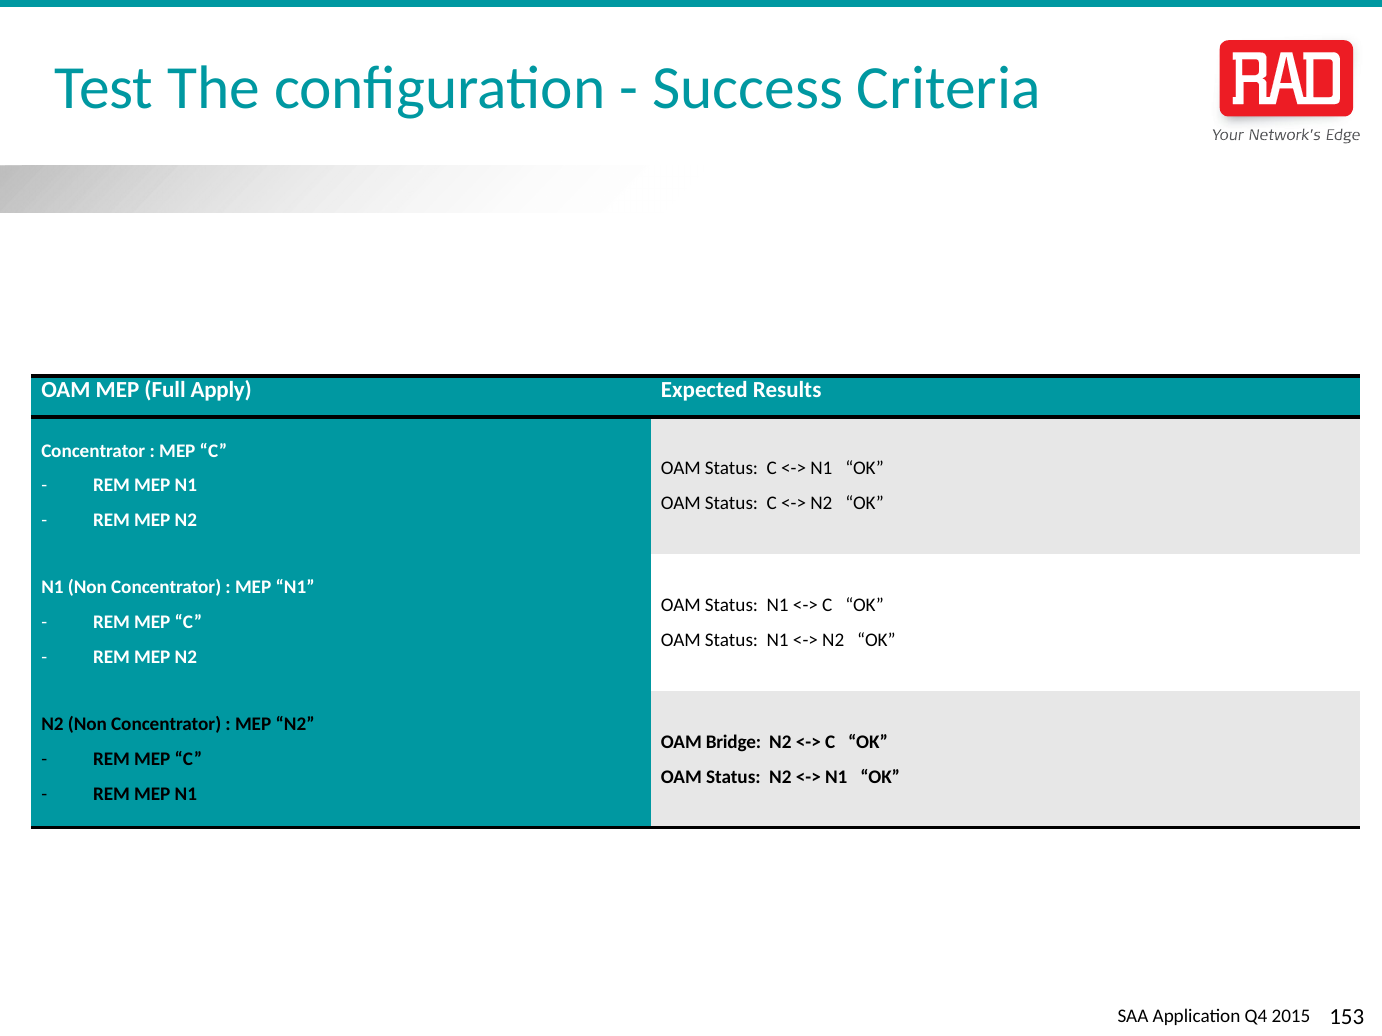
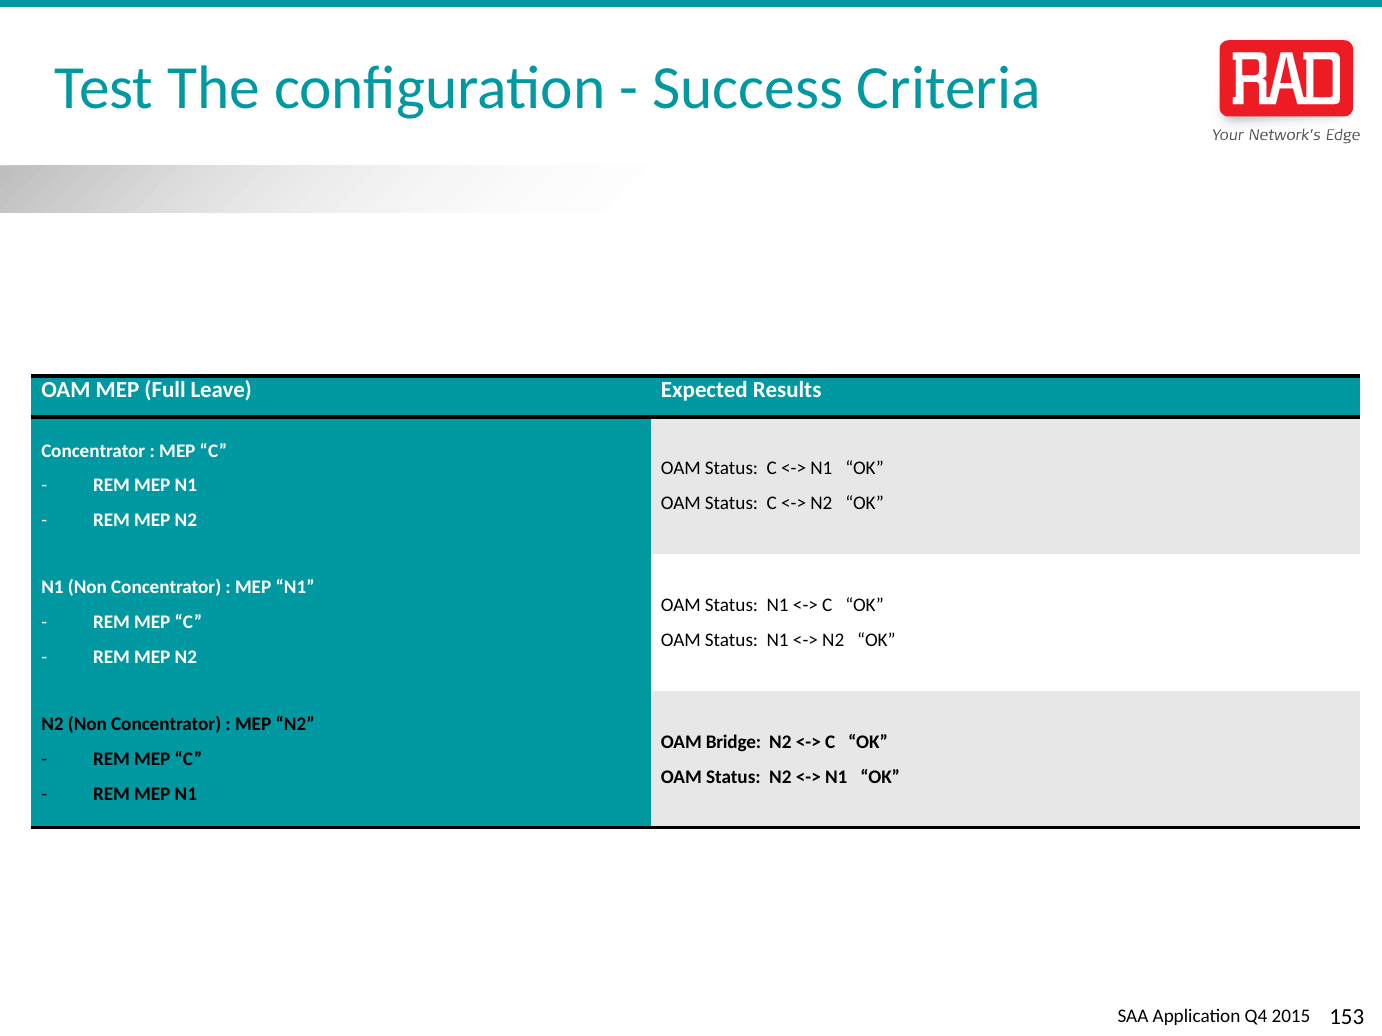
Apply: Apply -> Leave
